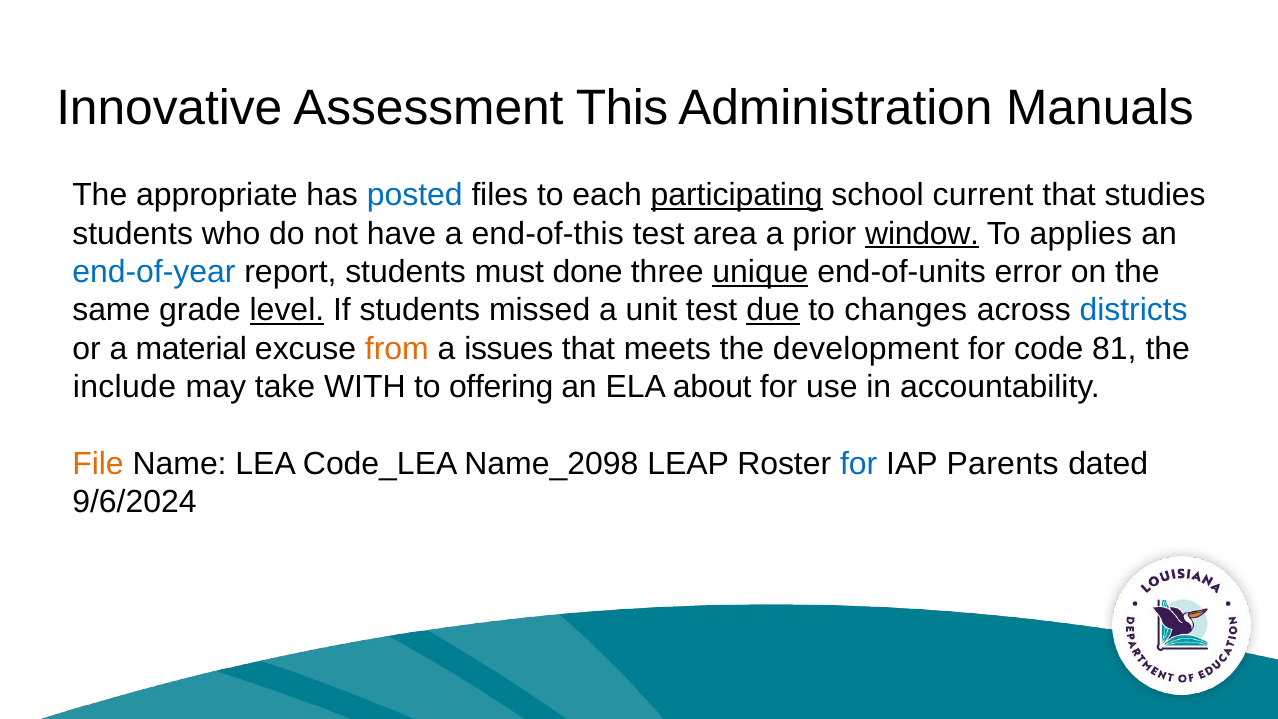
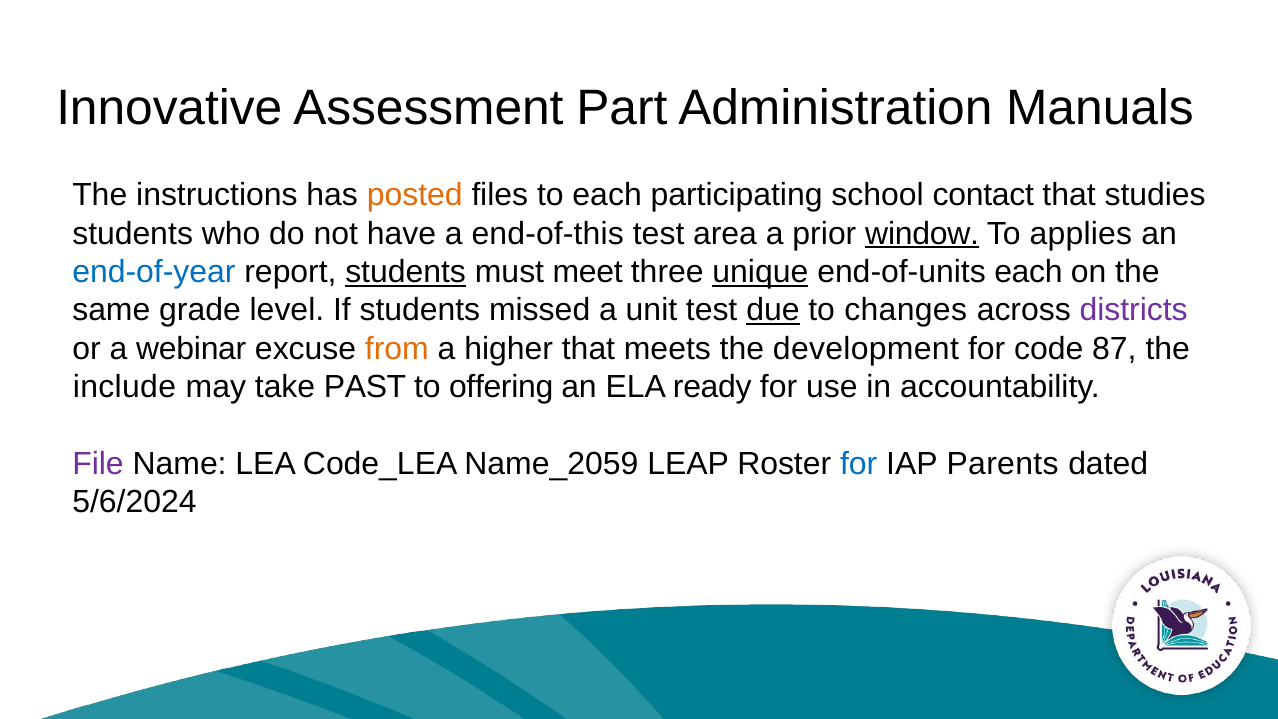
This: This -> Part
appropriate: appropriate -> instructions
posted colour: blue -> orange
participating underline: present -> none
current: current -> contact
students at (406, 272) underline: none -> present
done: done -> meet
end-of-units error: error -> each
level underline: present -> none
districts colour: blue -> purple
material: material -> webinar
issues: issues -> higher
81: 81 -> 87
WITH: WITH -> PAST
about: about -> ready
File colour: orange -> purple
Name_2098: Name_2098 -> Name_2059
9/6/2024: 9/6/2024 -> 5/6/2024
